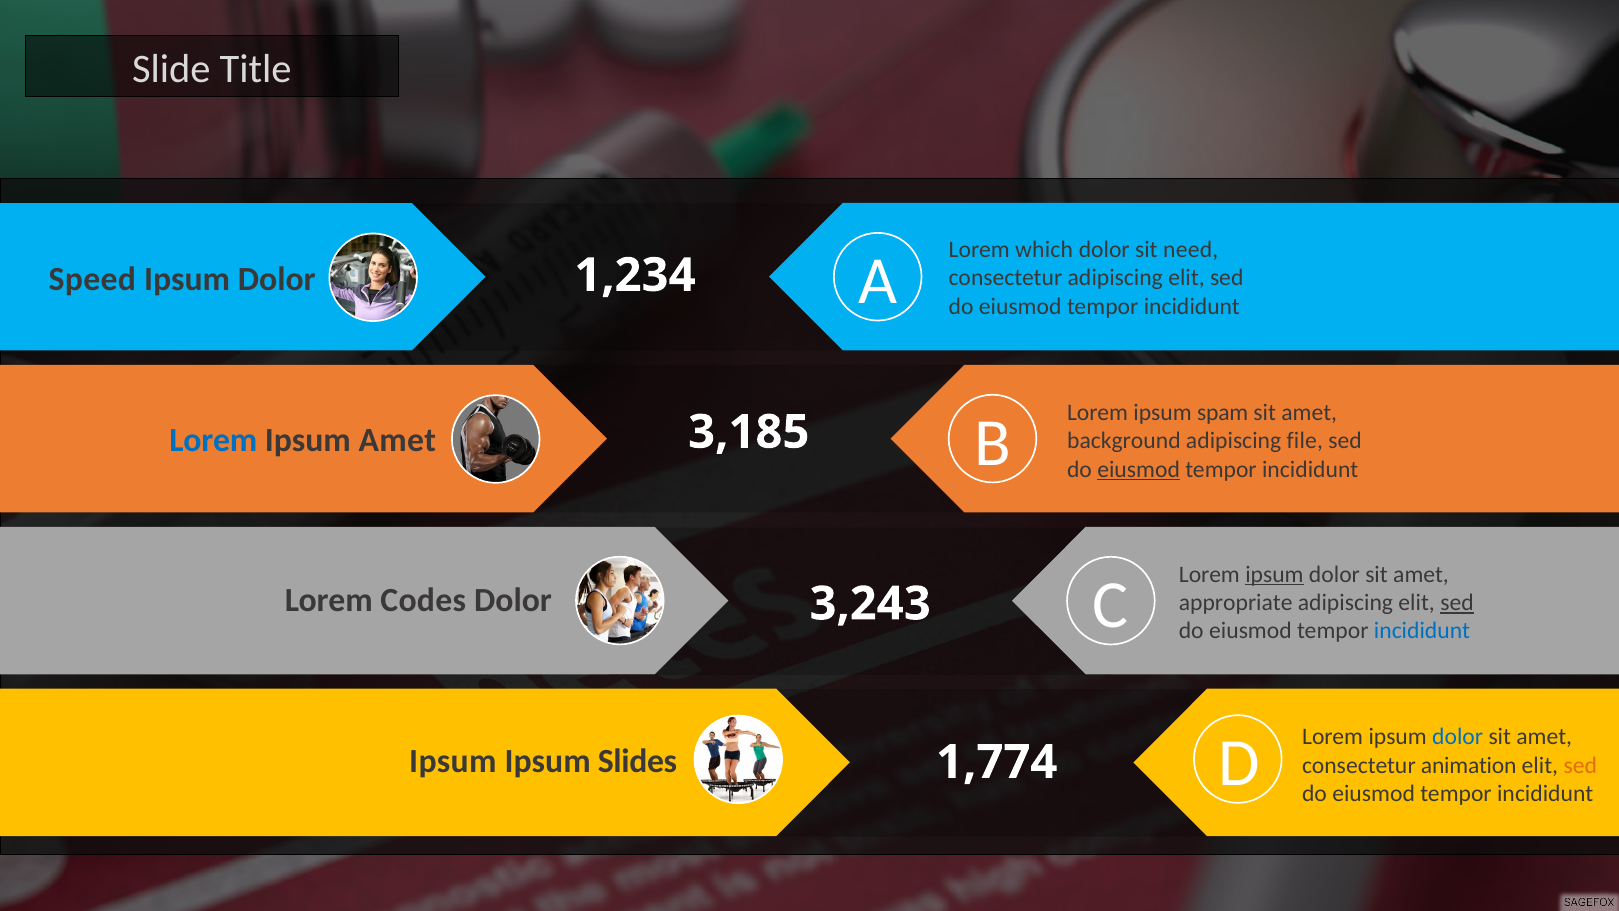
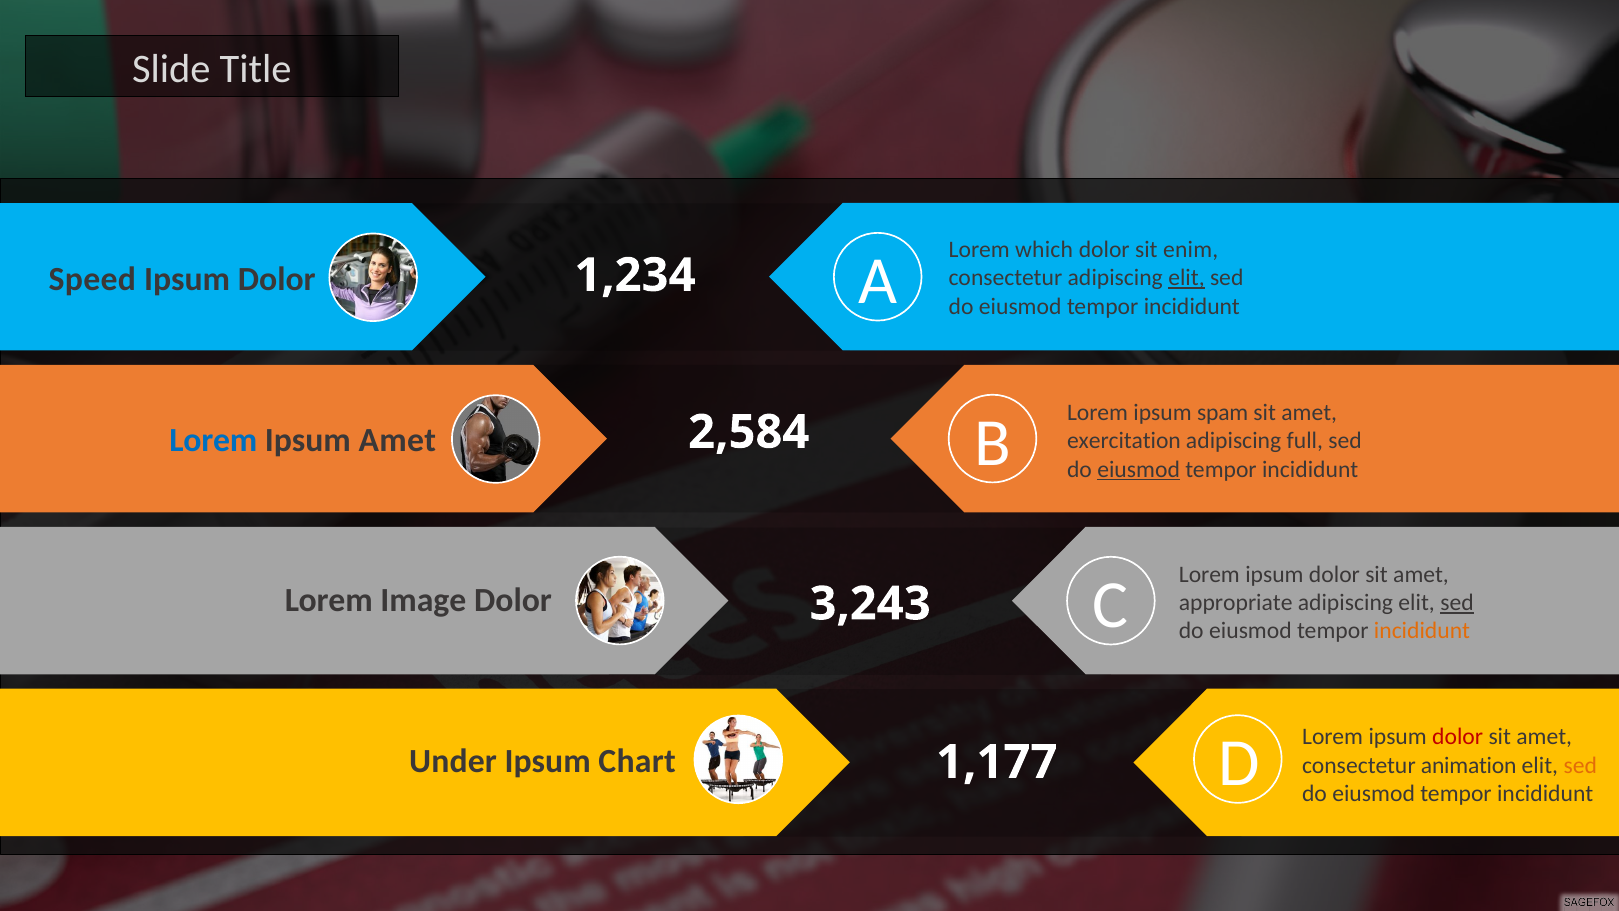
need: need -> enim
elit at (1186, 278) underline: none -> present
3,185: 3,185 -> 2,584
background: background -> exercitation
file: file -> full
ipsum at (1274, 574) underline: present -> none
Codes: Codes -> Image
incididunt at (1422, 631) colour: blue -> orange
dolor at (1458, 737) colour: blue -> red
Ipsum at (453, 761): Ipsum -> Under
Slides: Slides -> Chart
1,774: 1,774 -> 1,177
